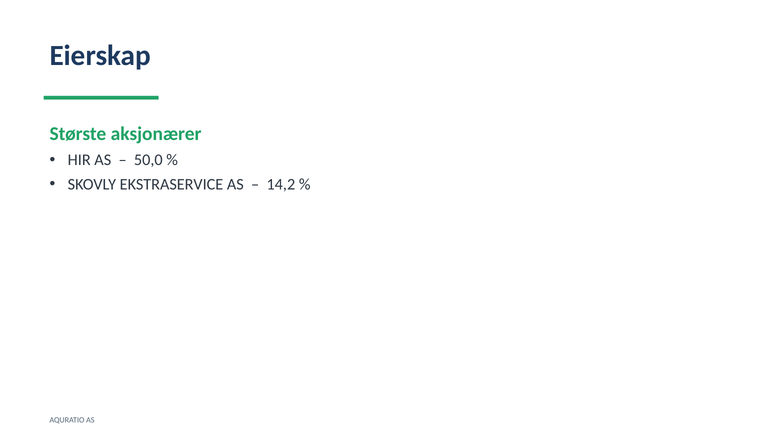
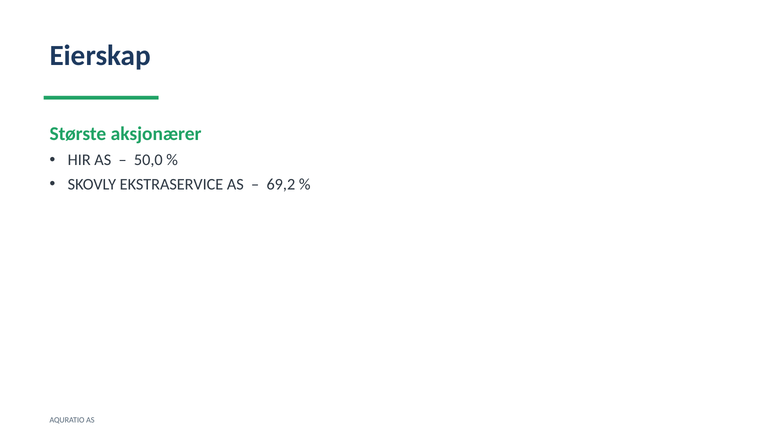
14,2: 14,2 -> 69,2
